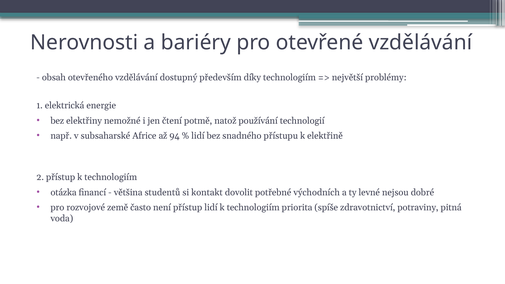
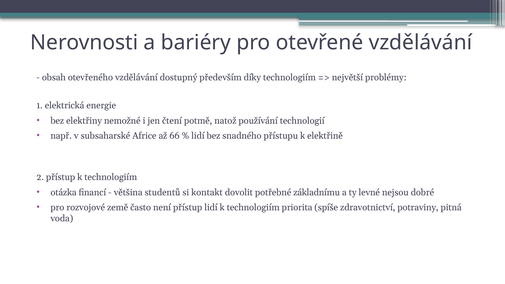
94: 94 -> 66
východních: východních -> základnímu
